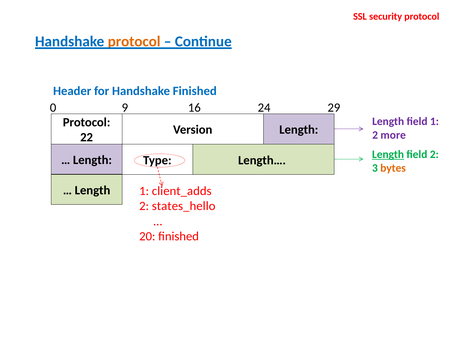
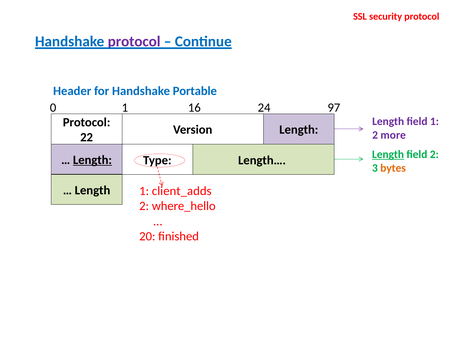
protocol at (134, 42) colour: orange -> purple
Handshake Finished: Finished -> Portable
0 9: 9 -> 1
29: 29 -> 97
Length at (92, 160) underline: none -> present
states_hello: states_hello -> where_hello
